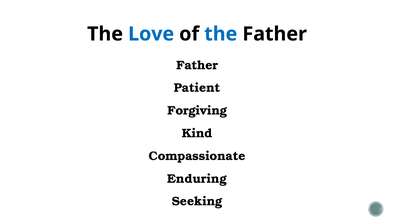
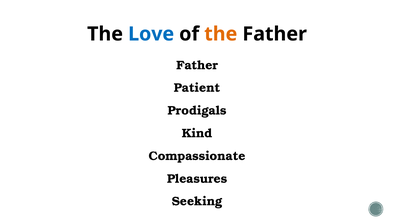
the at (221, 34) colour: blue -> orange
Forgiving: Forgiving -> Prodigals
Enduring: Enduring -> Pleasures
